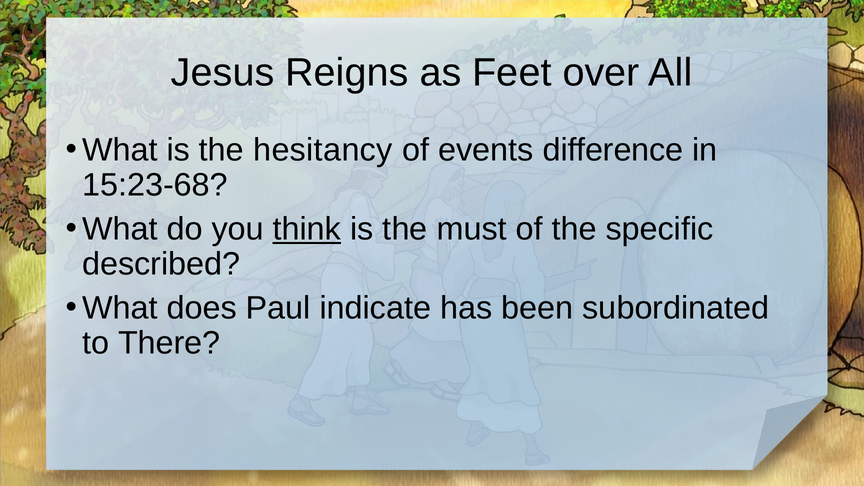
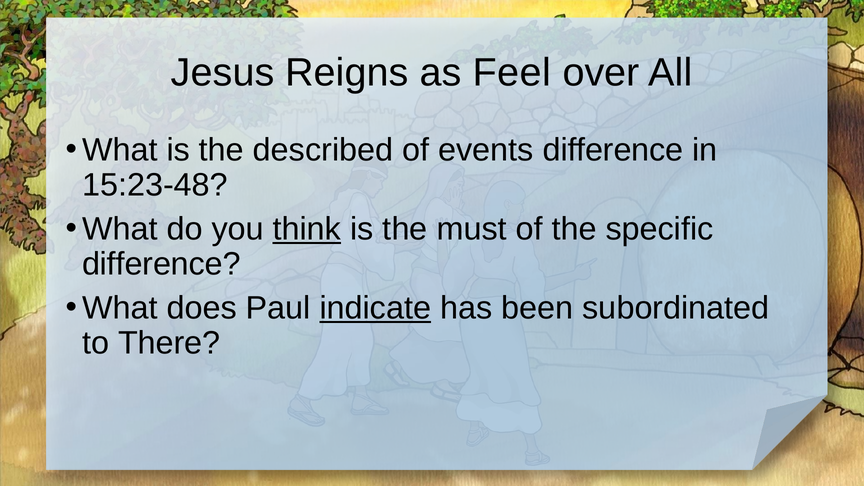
Feet: Feet -> Feel
hesitancy: hesitancy -> described
15:23-68: 15:23-68 -> 15:23-48
described at (161, 264): described -> difference
indicate underline: none -> present
